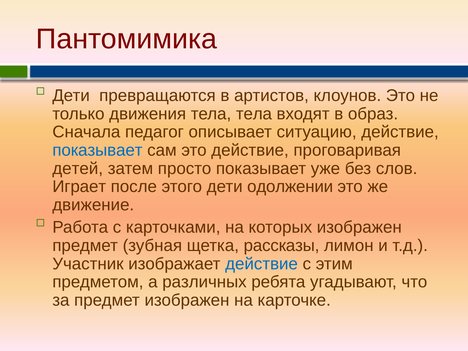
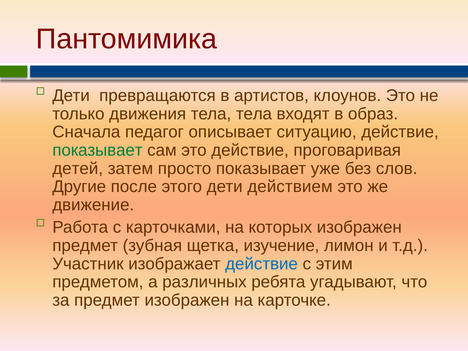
показывает at (97, 150) colour: blue -> green
Играет: Играет -> Другие
одолжении: одолжении -> действием
рассказы: рассказы -> изучение
